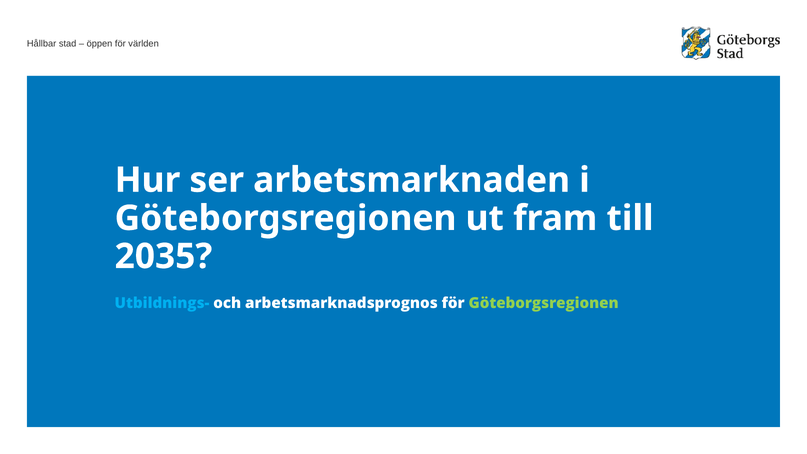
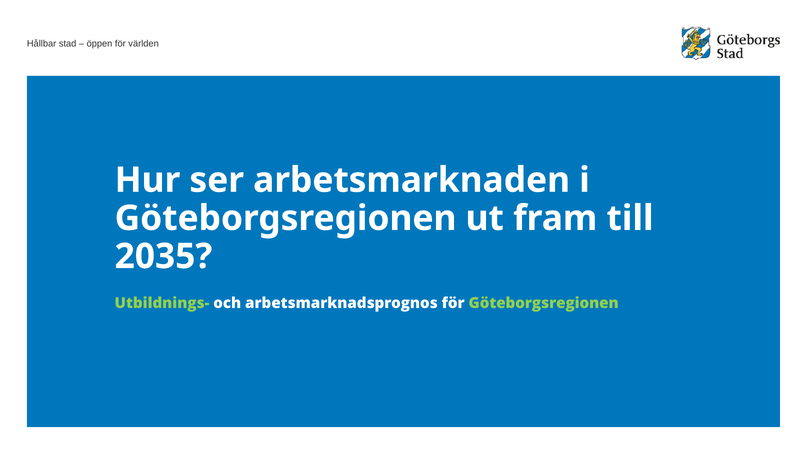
Utbildnings- colour: light blue -> light green
